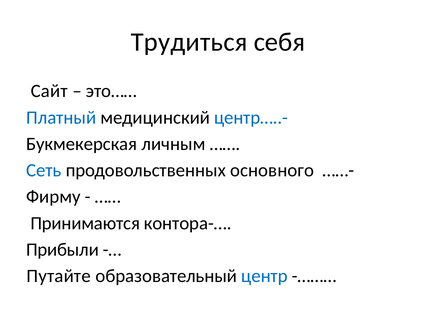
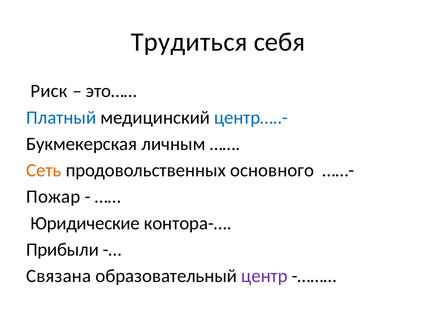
Сайт: Сайт -> Риск
Сеть colour: blue -> orange
Фирму: Фирму -> Пожар
Принимаются: Принимаются -> Юридические
Путайте: Путайте -> Связана
центр colour: blue -> purple
